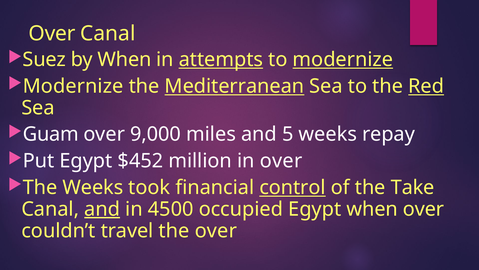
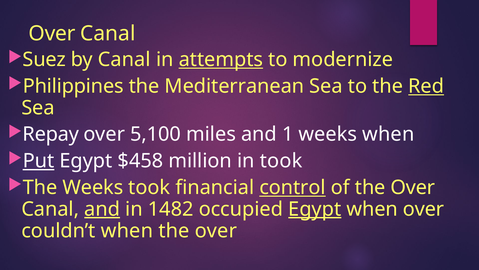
by When: When -> Canal
modernize at (343, 60) underline: present -> none
Modernize at (73, 86): Modernize -> Philippines
Mediterranean underline: present -> none
Guam: Guam -> Repay
9,000: 9,000 -> 5,100
5: 5 -> 1
weeks repay: repay -> when
Put underline: none -> present
$452: $452 -> $458
in over: over -> took
of the Take: Take -> Over
4500: 4500 -> 1482
Egypt at (315, 209) underline: none -> present
couldn’t travel: travel -> when
